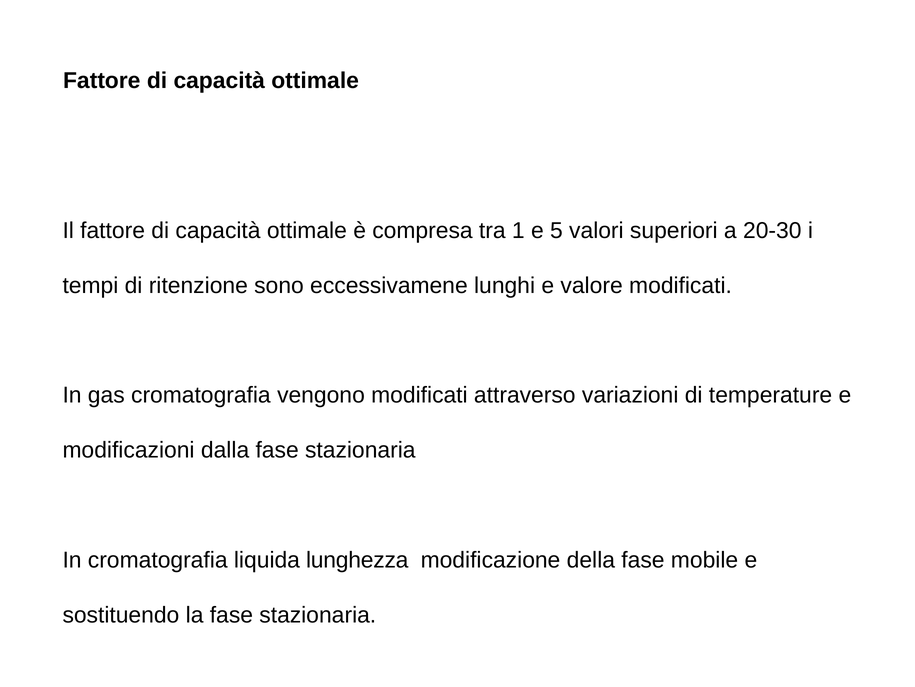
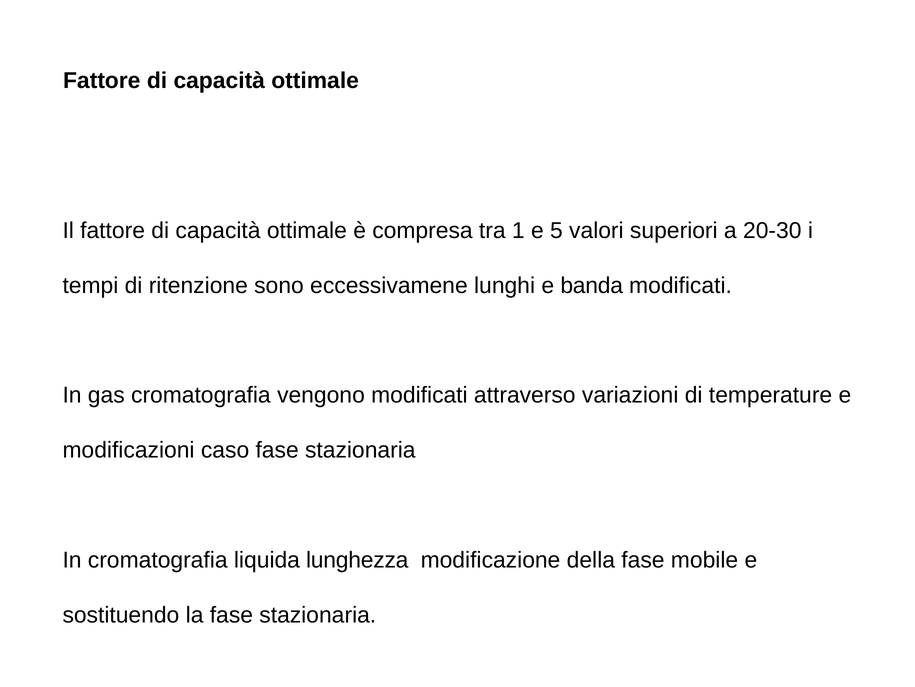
valore: valore -> banda
dalla: dalla -> caso
